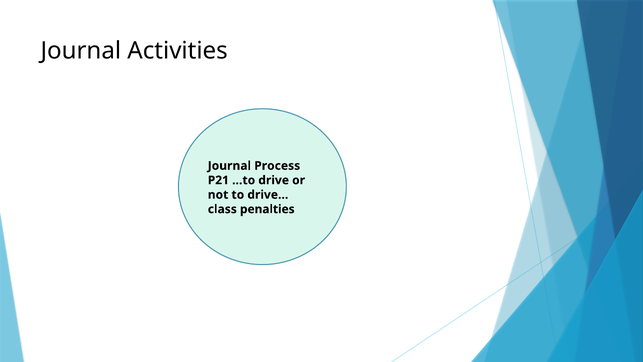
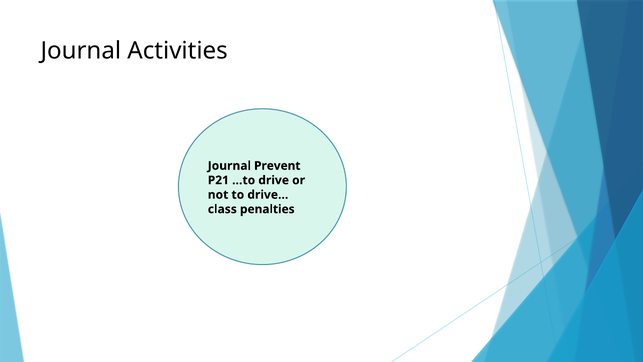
Process: Process -> Prevent
